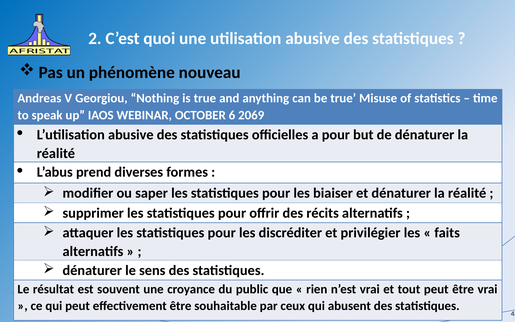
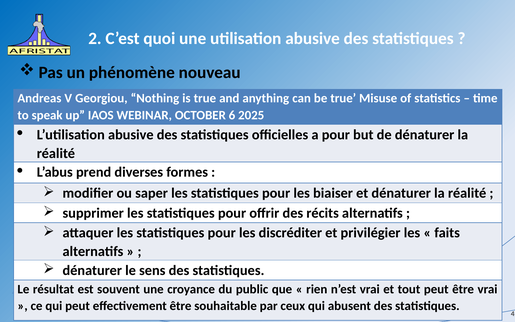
2069: 2069 -> 2025
